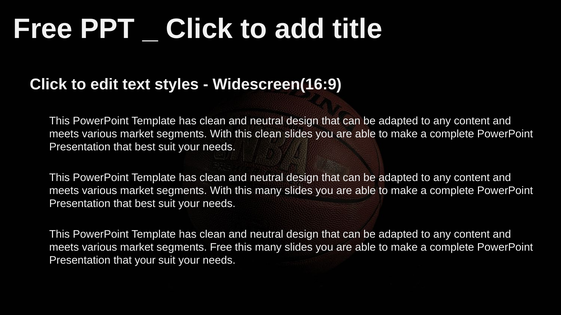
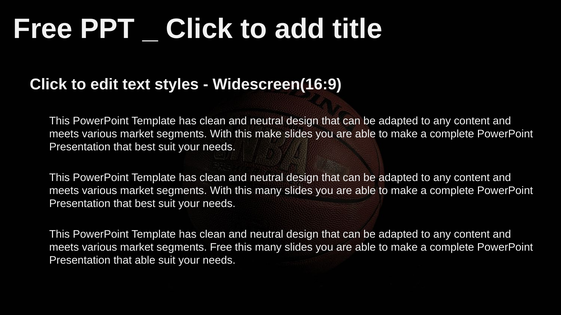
this clean: clean -> make
that your: your -> able
